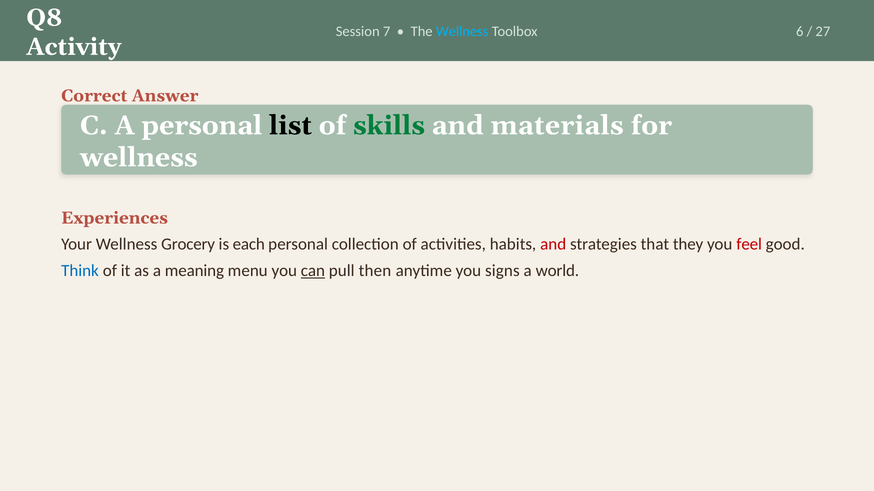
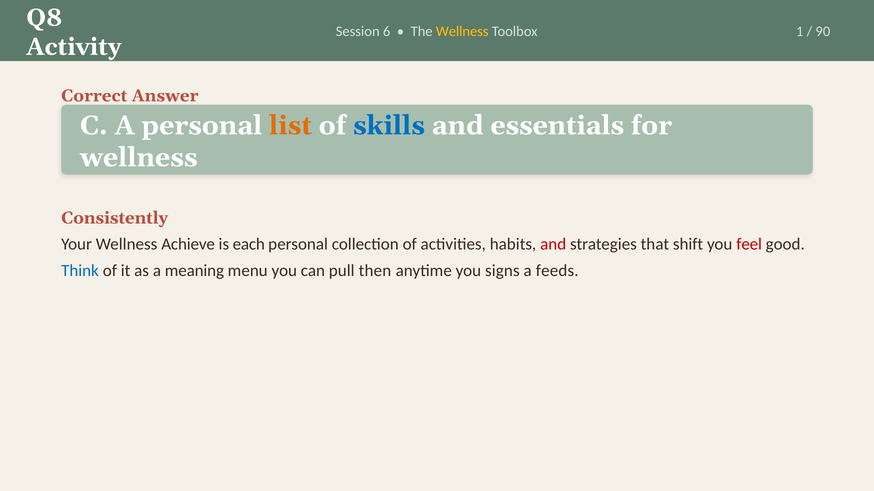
7: 7 -> 6
Wellness at (462, 32) colour: light blue -> yellow
6: 6 -> 1
27: 27 -> 90
list colour: black -> orange
skills colour: green -> blue
materials: materials -> essentials
Experiences: Experiences -> Consistently
Grocery: Grocery -> Achieve
they: they -> shift
can underline: present -> none
world: world -> feeds
